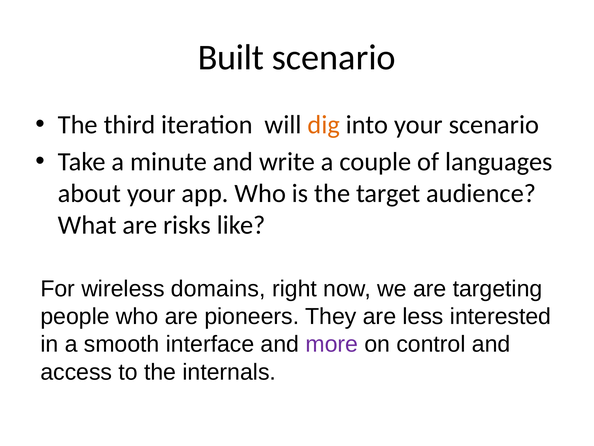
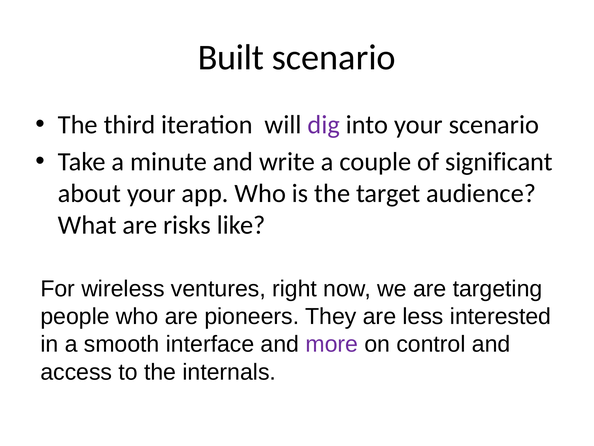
dig colour: orange -> purple
languages: languages -> significant
domains: domains -> ventures
